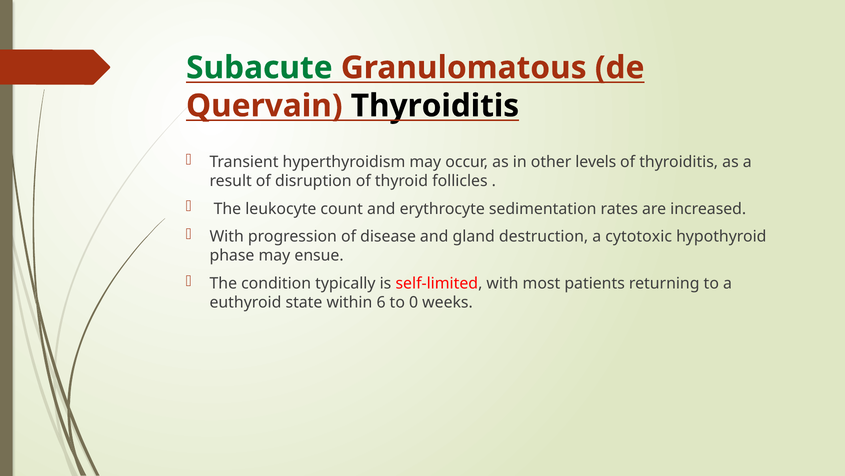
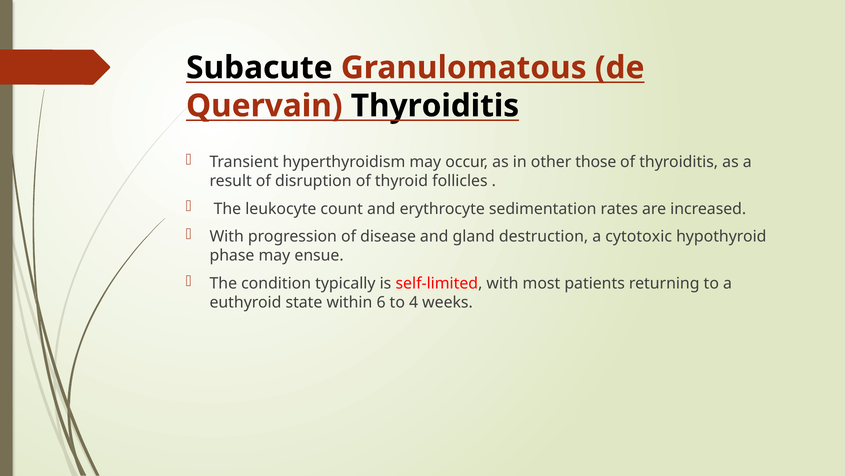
Subacute colour: green -> black
levels: levels -> those
0: 0 -> 4
